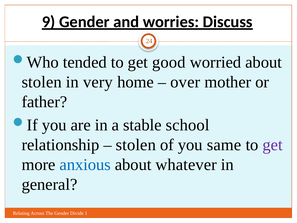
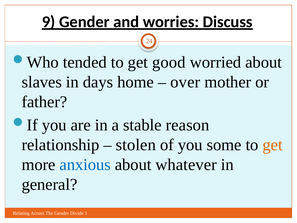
stolen at (42, 82): stolen -> slaves
very: very -> days
school: school -> reason
same: same -> some
get at (273, 145) colour: purple -> orange
